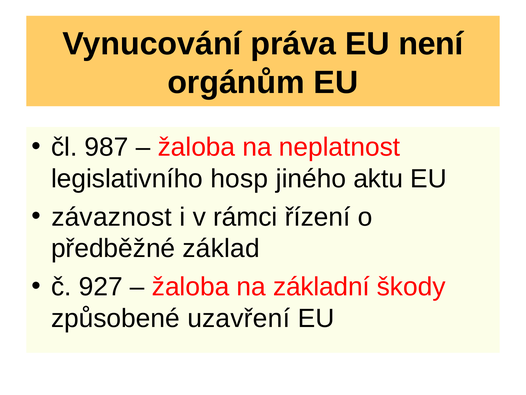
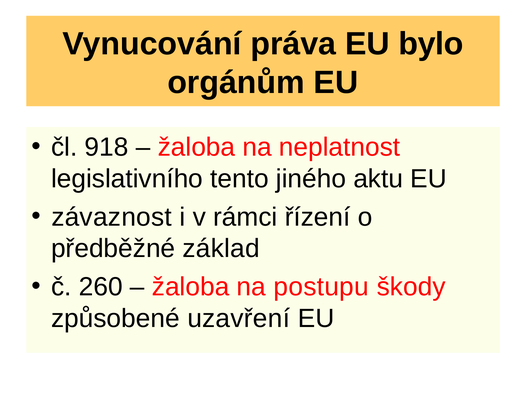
není: není -> bylo
987: 987 -> 918
hosp: hosp -> tento
927: 927 -> 260
základní: základní -> postupu
